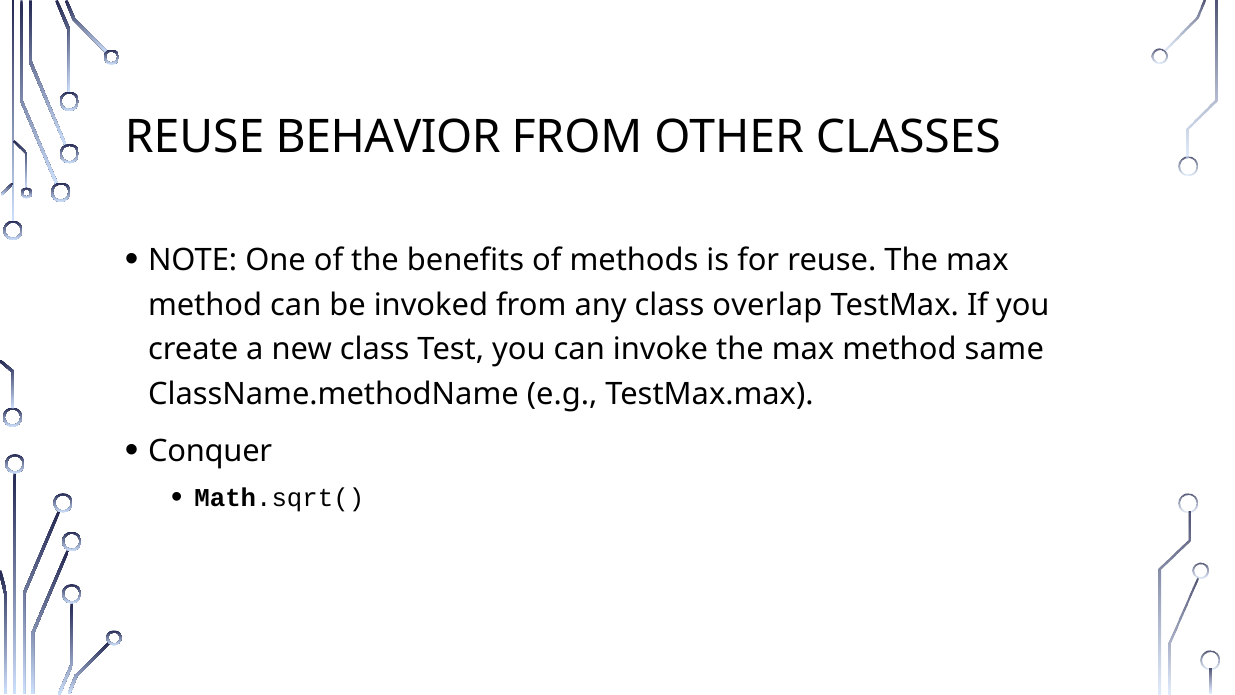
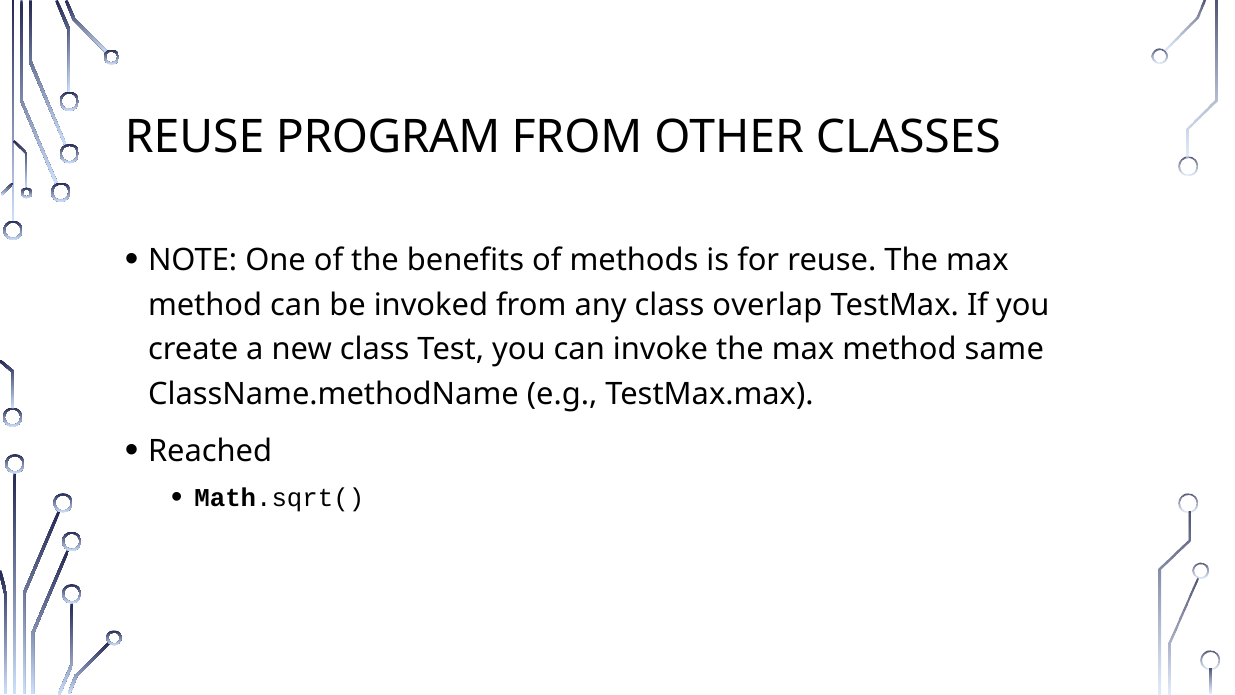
BEHAVIOR: BEHAVIOR -> PROGRAM
Conquer: Conquer -> Reached
